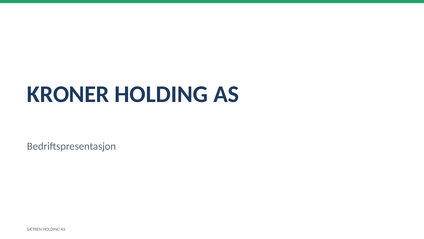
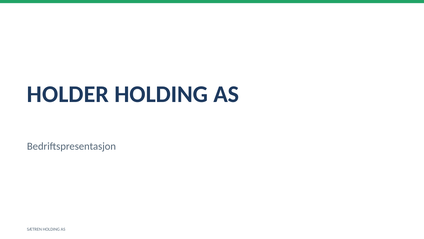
KRONER: KRONER -> HOLDER
